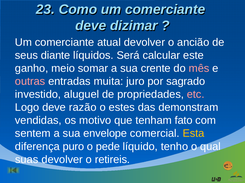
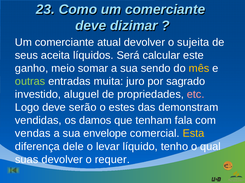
ancião: ancião -> sujeita
diante: diante -> aceita
crente: crente -> sendo
mês colour: pink -> yellow
outras colour: pink -> light green
razão: razão -> serão
motivo: motivo -> damos
fato: fato -> fala
sentem: sentem -> vendas
puro: puro -> dele
pede: pede -> levar
retireis: retireis -> requer
